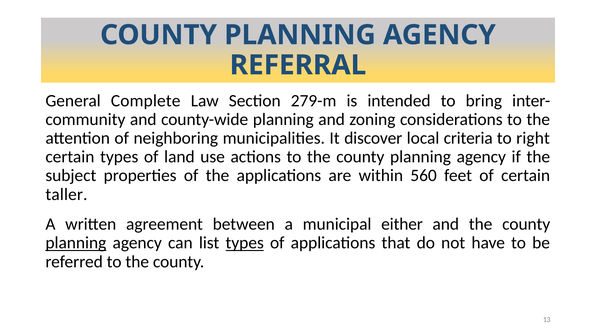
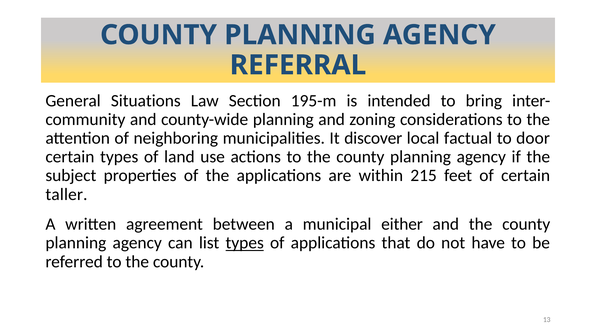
Complete: Complete -> Situations
279-m: 279-m -> 195-m
criteria: criteria -> factual
right: right -> door
560: 560 -> 215
planning at (76, 243) underline: present -> none
